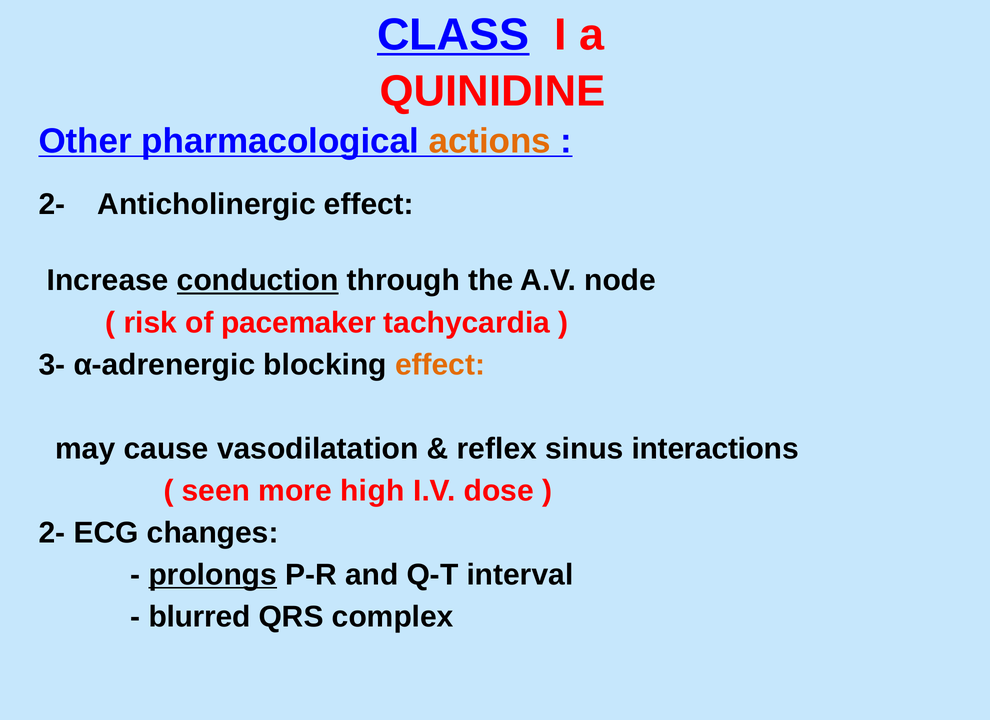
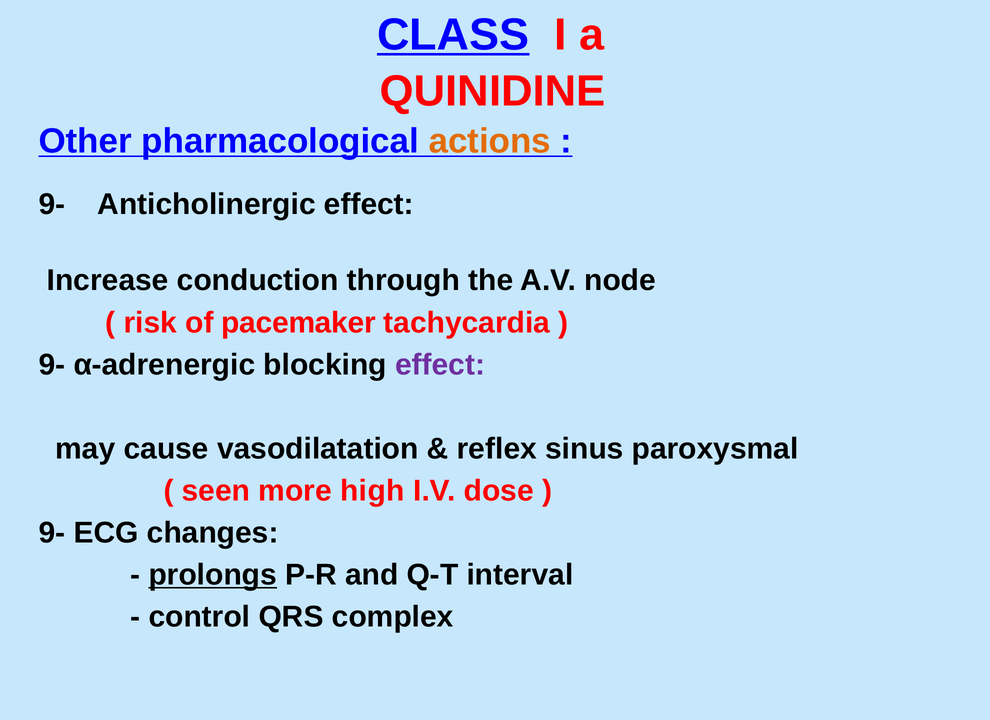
2- at (52, 204): 2- -> 9-
conduction underline: present -> none
3- at (52, 365): 3- -> 9-
effect at (440, 365) colour: orange -> purple
interactions: interactions -> paroxysmal
2- at (52, 533): 2- -> 9-
blurred: blurred -> control
